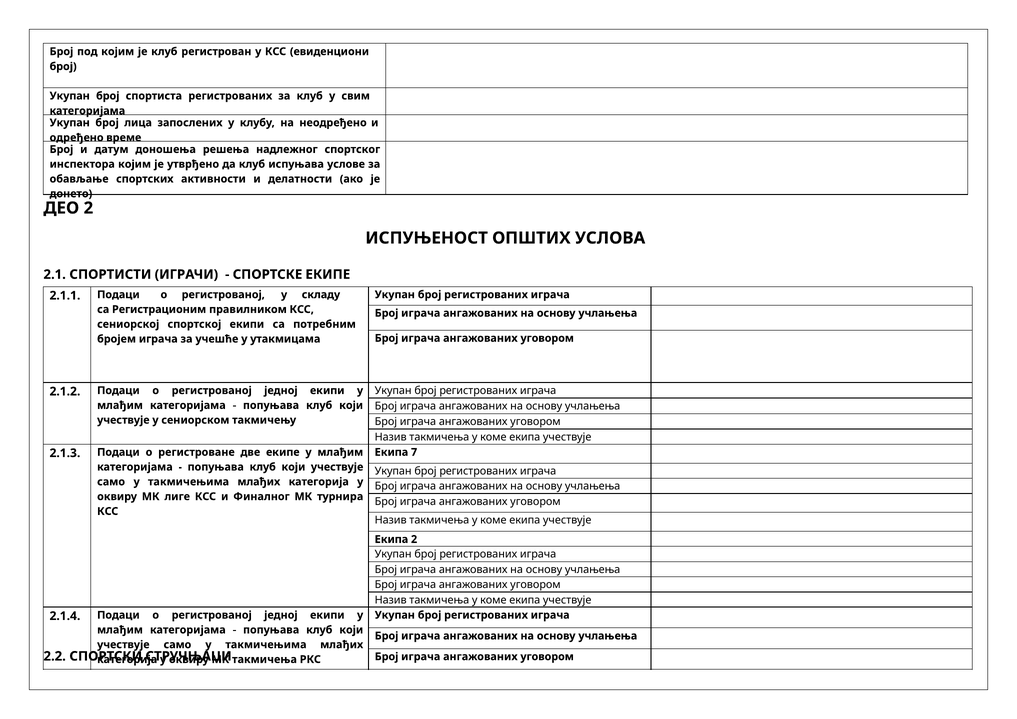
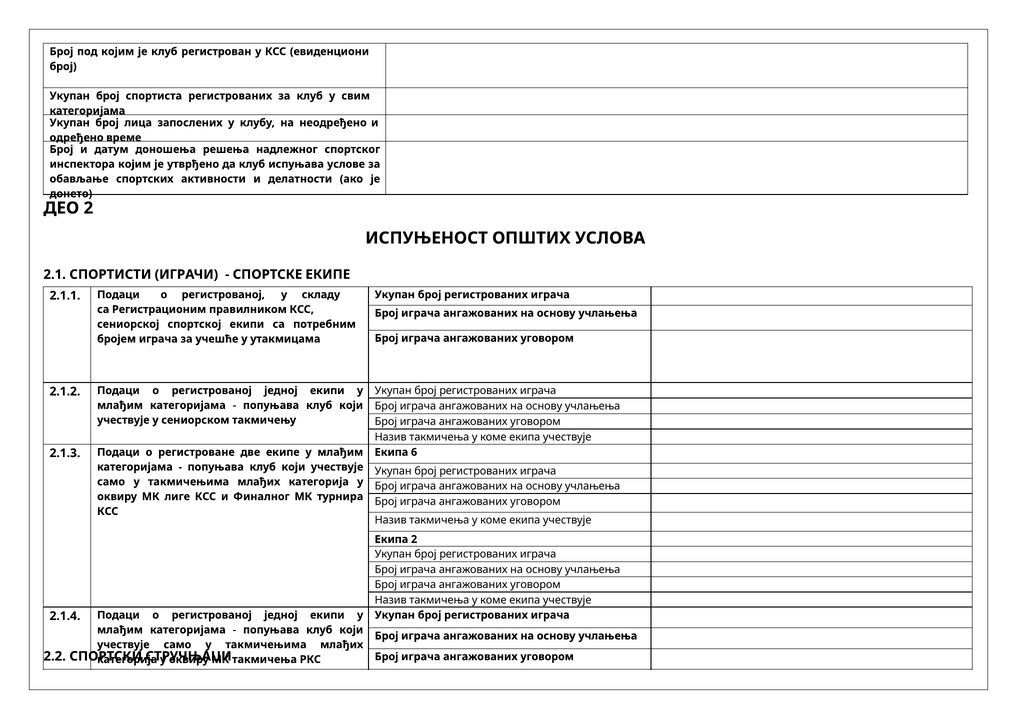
7: 7 -> 6
